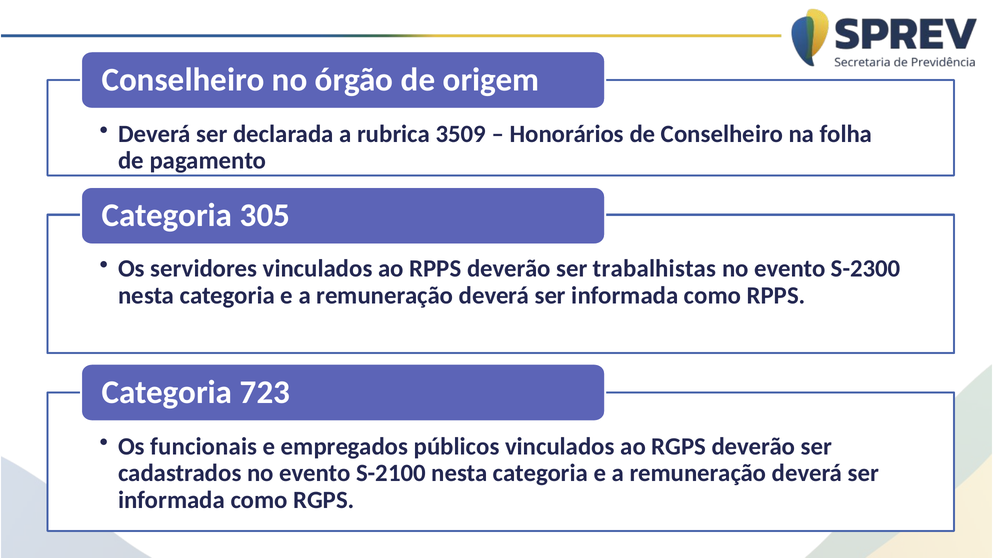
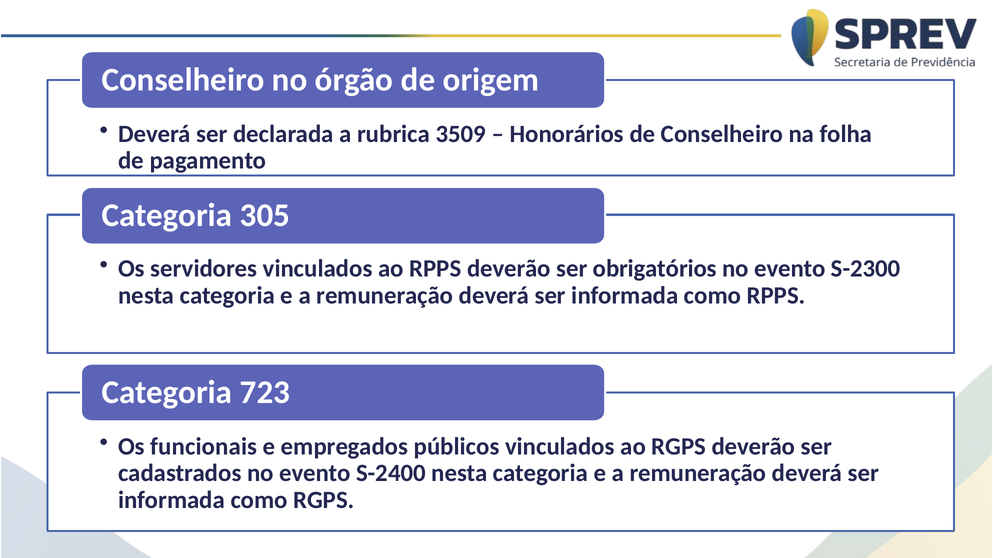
trabalhistas: trabalhistas -> obrigatórios
S-2100: S-2100 -> S-2400
